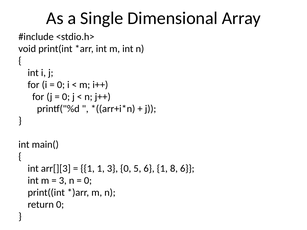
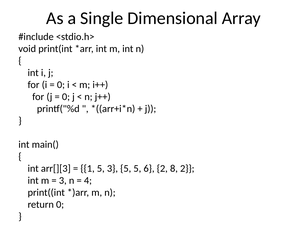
1 1: 1 -> 5
3 0: 0 -> 5
6 1: 1 -> 2
8 6: 6 -> 2
0 at (88, 181): 0 -> 4
